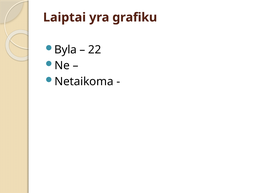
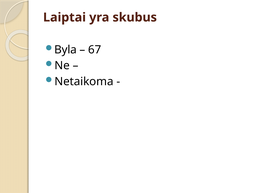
grafiku: grafiku -> skubus
22: 22 -> 67
